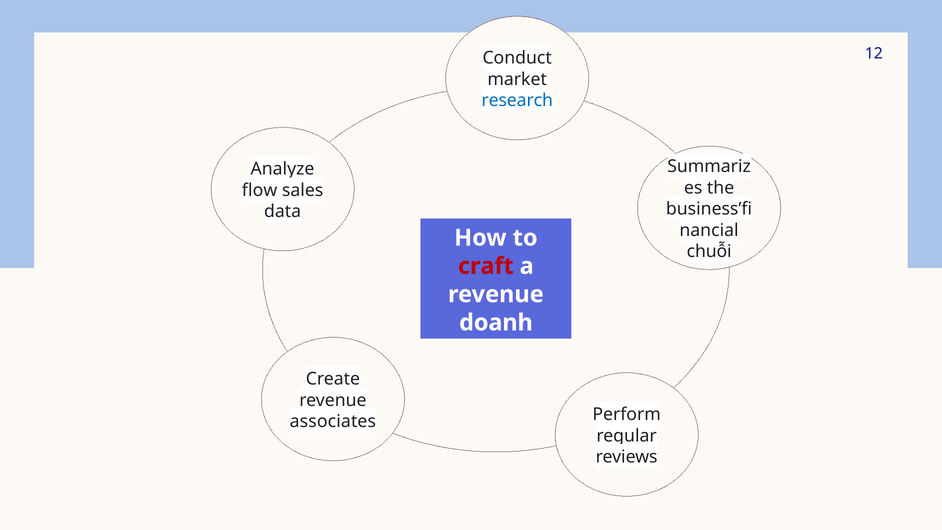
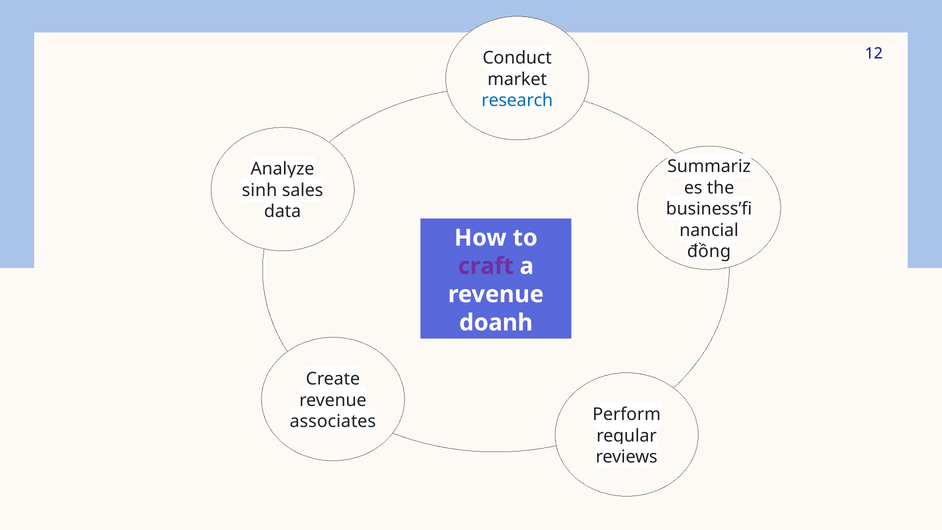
flow: flow -> sinh
chuỗi: chuỗi -> đồng
craft colour: red -> purple
